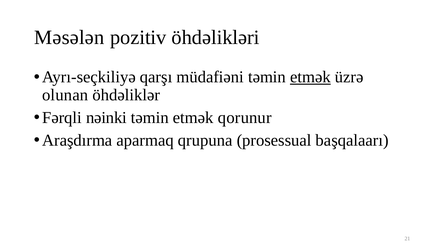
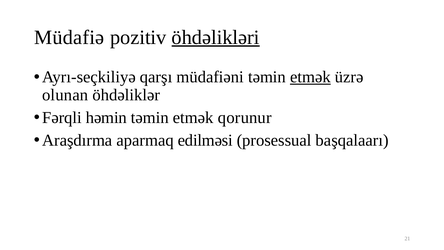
Məsələn: Məsələn -> Müdafiə
öhdəlikləri underline: none -> present
nəinki: nəinki -> həmin
qrupuna: qrupuna -> edilməsi
